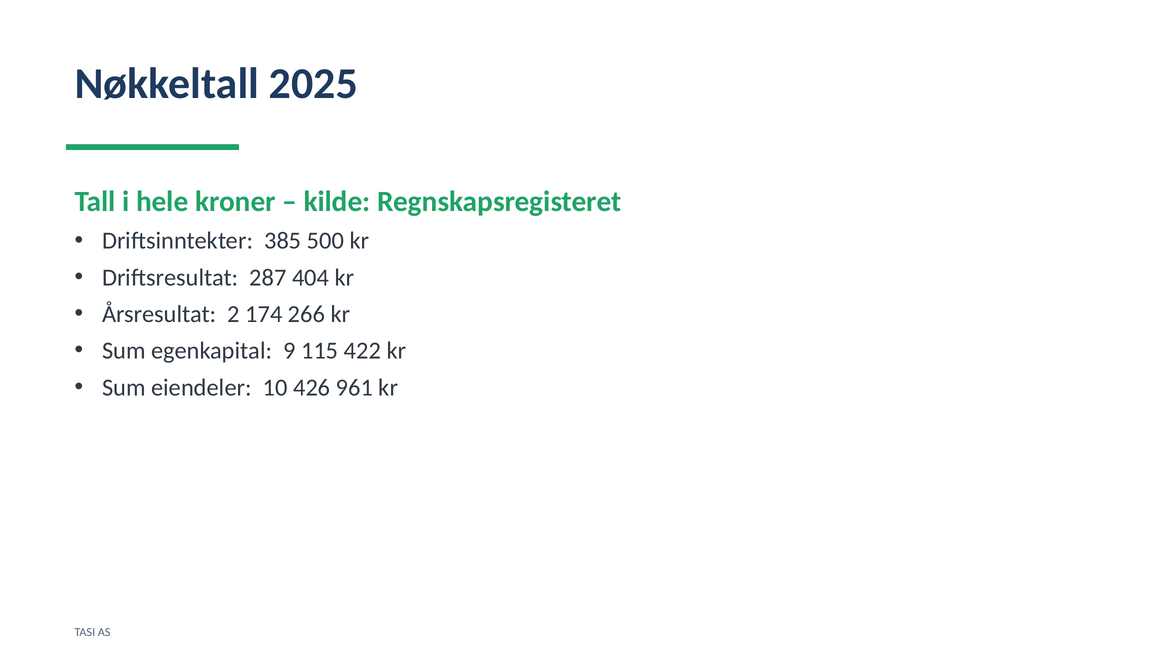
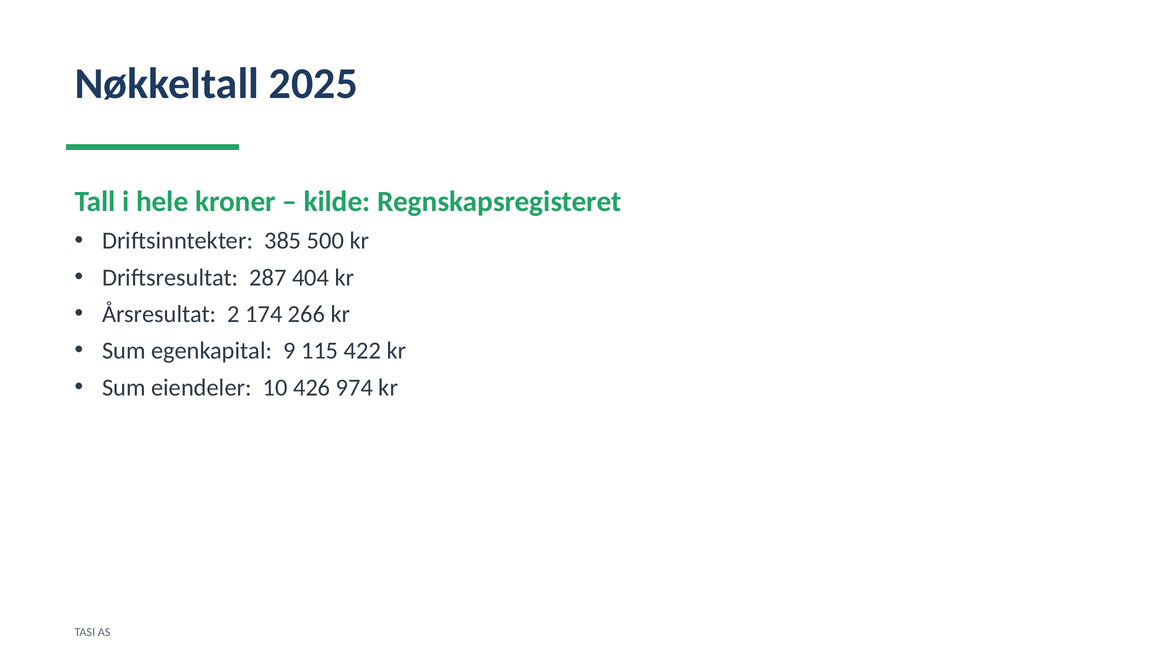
961: 961 -> 974
